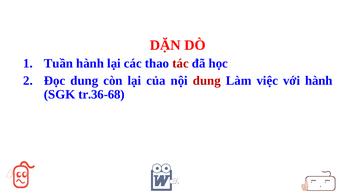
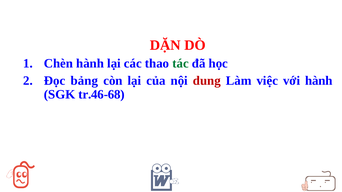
Tuần: Tuần -> Chèn
tác colour: red -> green
Đọc dung: dung -> bảng
tr.36-68: tr.36-68 -> tr.46-68
